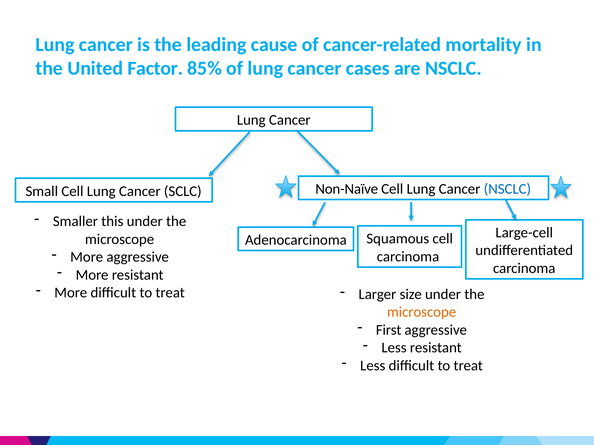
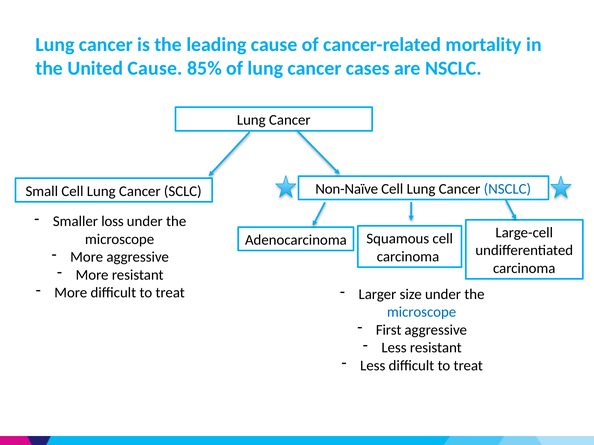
United Factor: Factor -> Cause
this: this -> loss
microscope at (422, 312) colour: orange -> blue
